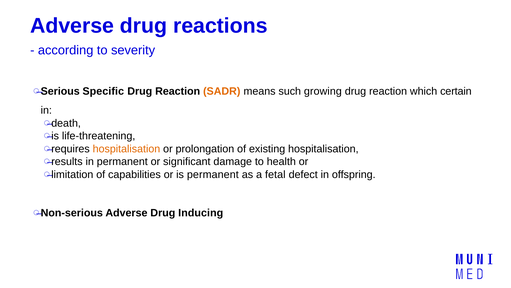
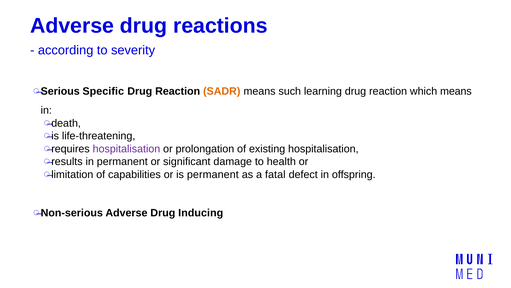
growing: growing -> learning
which certain: certain -> means
hospitalisation at (126, 149) colour: orange -> purple
fetal: fetal -> fatal
